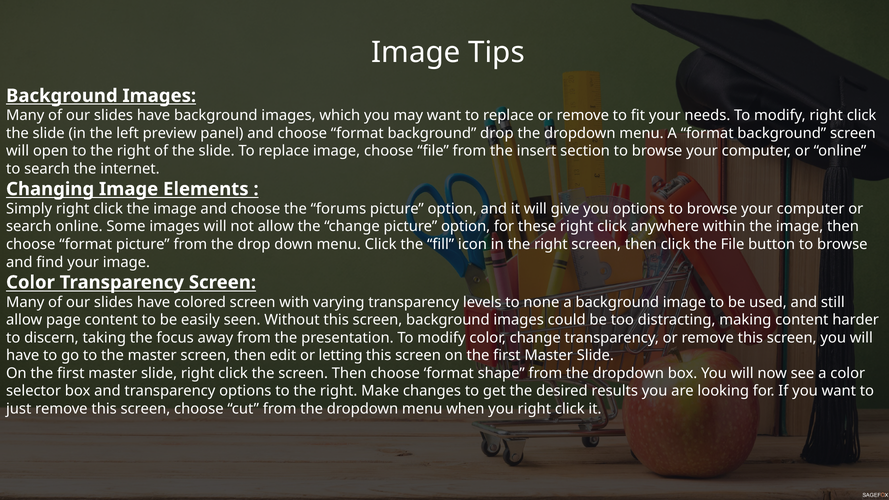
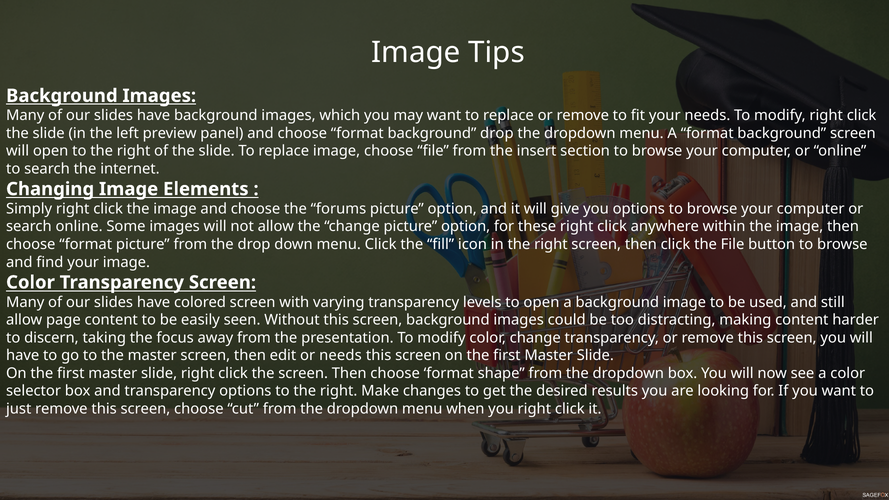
to none: none -> open
or letting: letting -> needs
